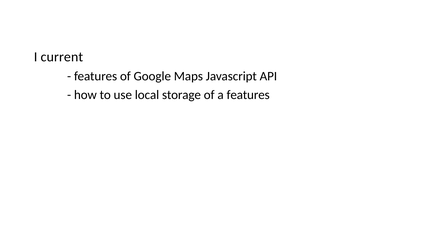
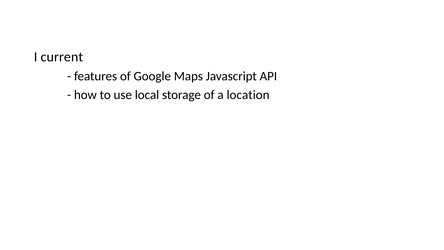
a features: features -> location
